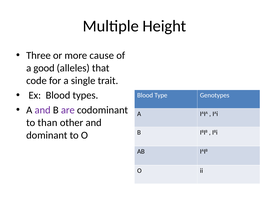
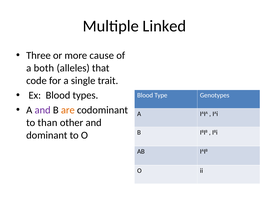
Height: Height -> Linked
good: good -> both
are colour: purple -> orange
